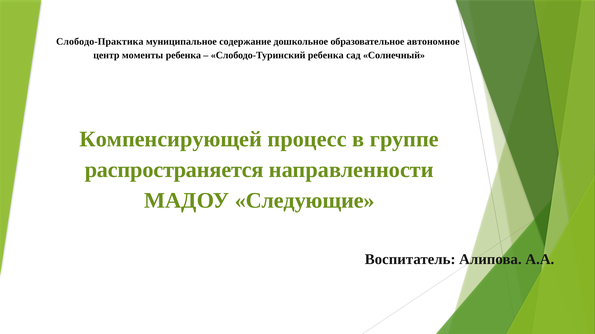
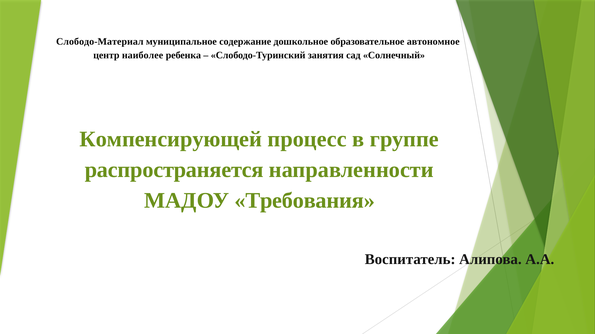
Слободо-Практика: Слободо-Практика -> Слободо-Материал
моменты: моменты -> наиболее
Слободо-Туринский ребенка: ребенка -> занятия
Следующие: Следующие -> Требования
